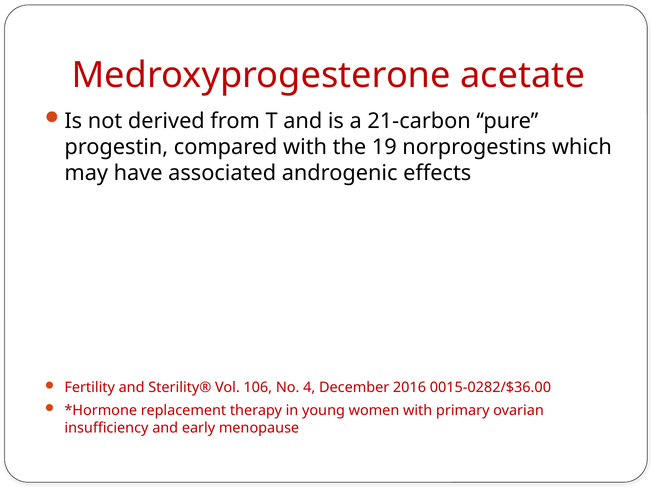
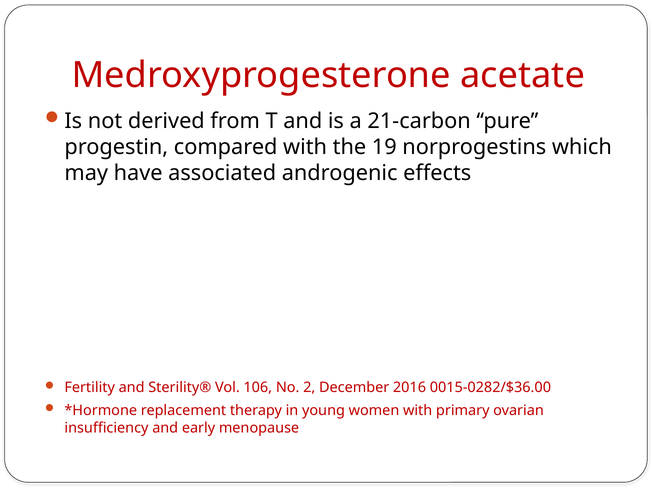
4: 4 -> 2
